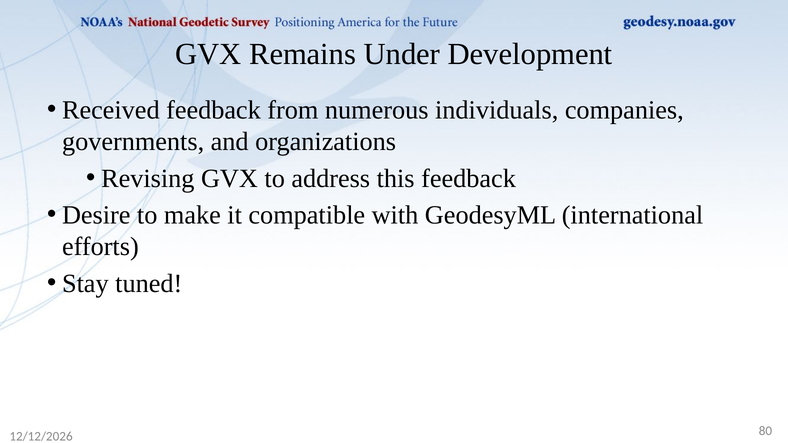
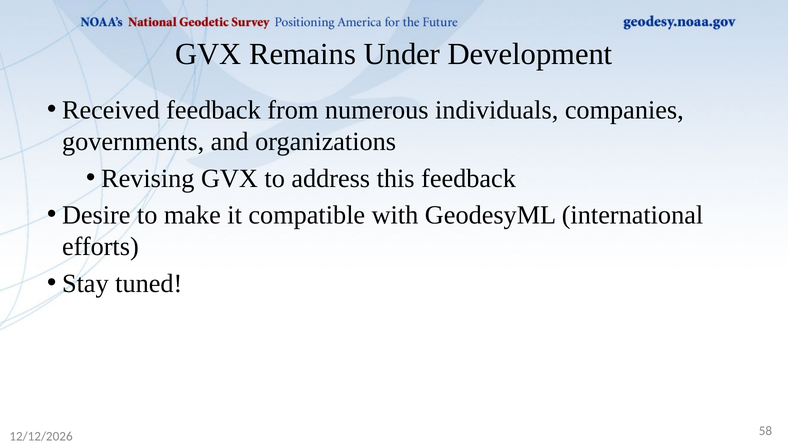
80: 80 -> 58
